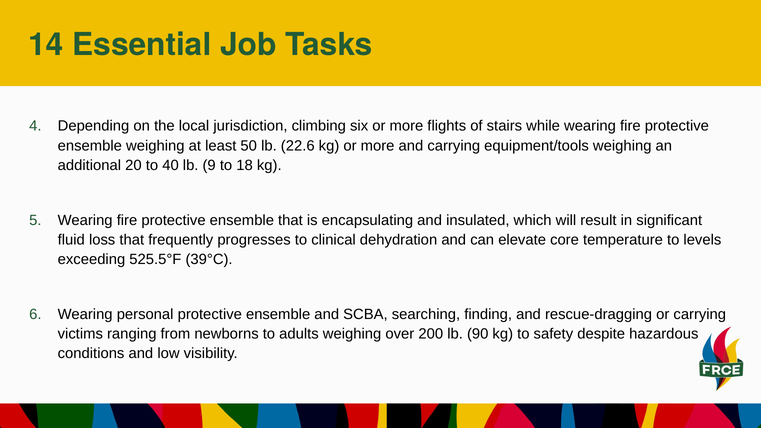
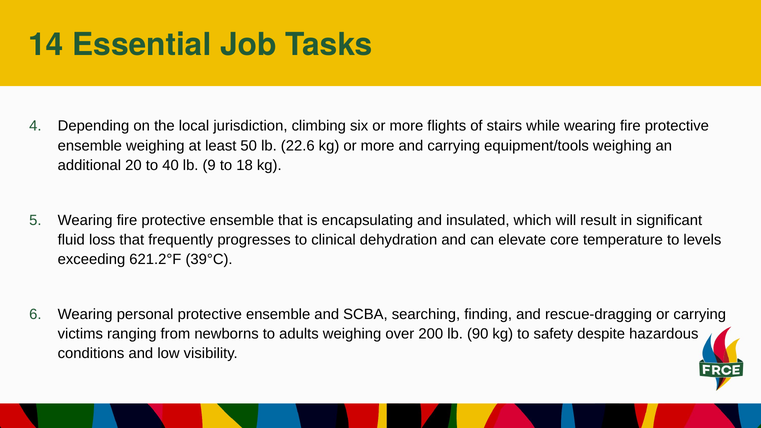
525.5°F: 525.5°F -> 621.2°F
